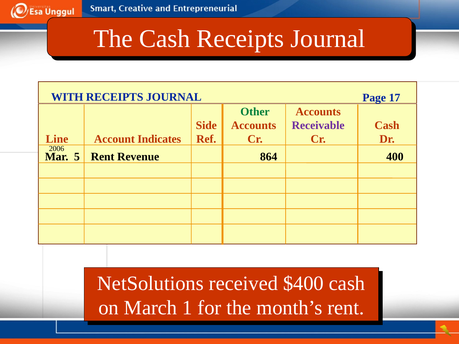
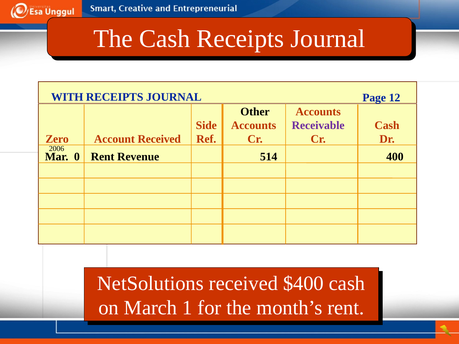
17: 17 -> 12
Other colour: green -> black
Line: Line -> Zero
Account Indicates: Indicates -> Received
5: 5 -> 0
864: 864 -> 514
